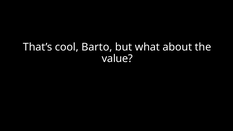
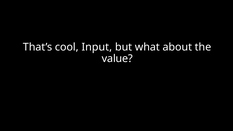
Barto: Barto -> Input
